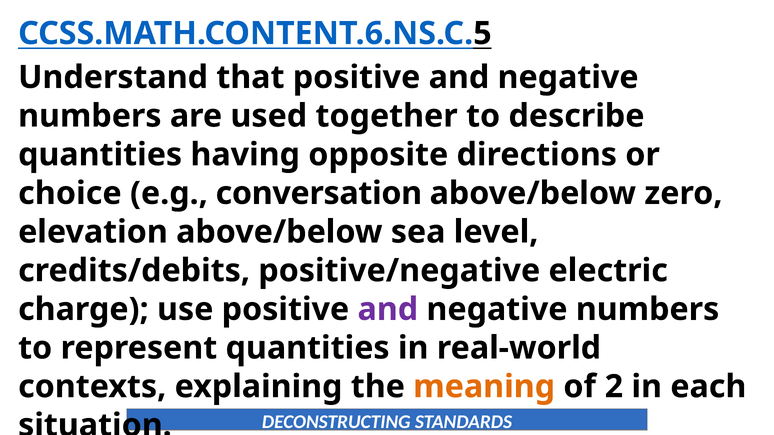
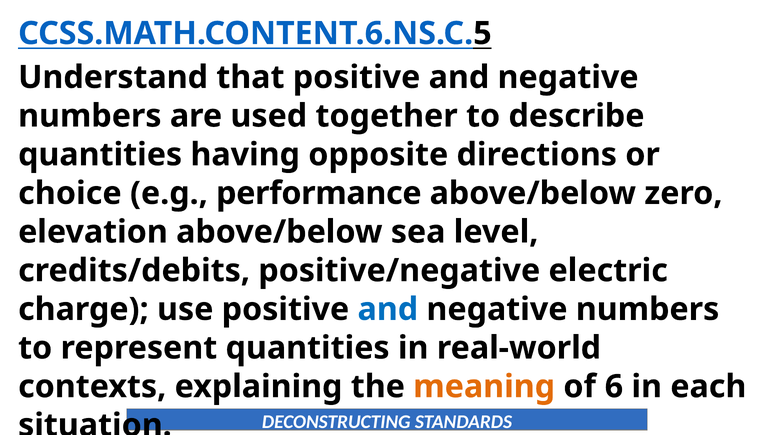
conversation: conversation -> performance
and at (388, 310) colour: purple -> blue
2: 2 -> 6
